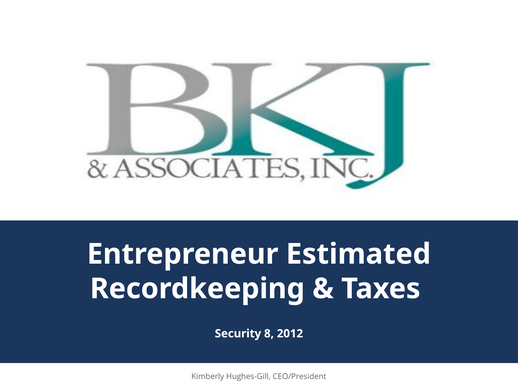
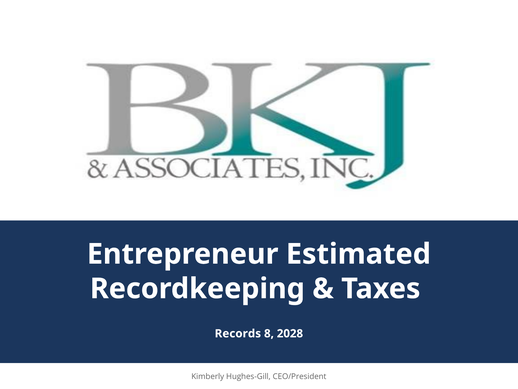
Security: Security -> Records
2012: 2012 -> 2028
